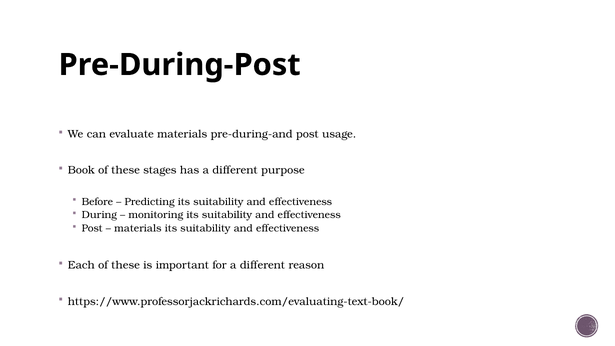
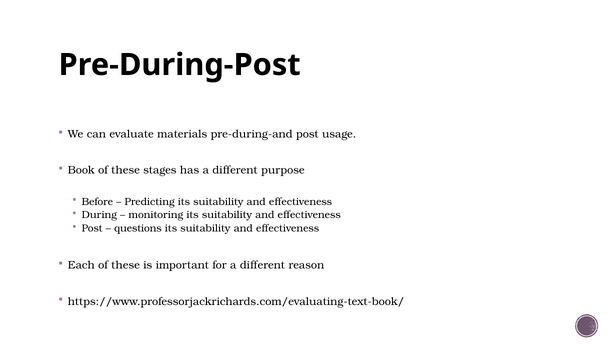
materials at (138, 228): materials -> questions
